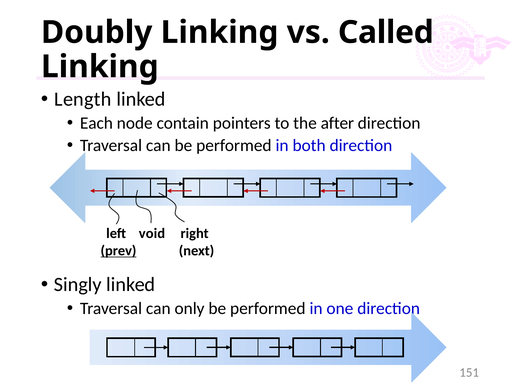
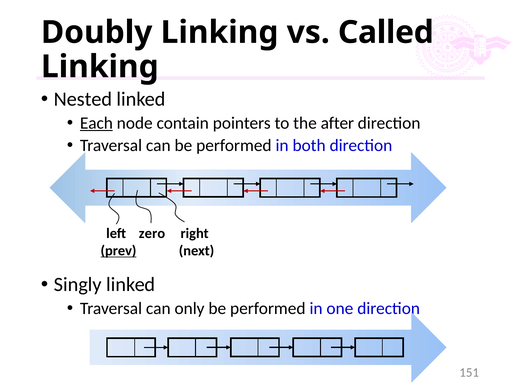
Length: Length -> Nested
Each underline: none -> present
void: void -> zero
